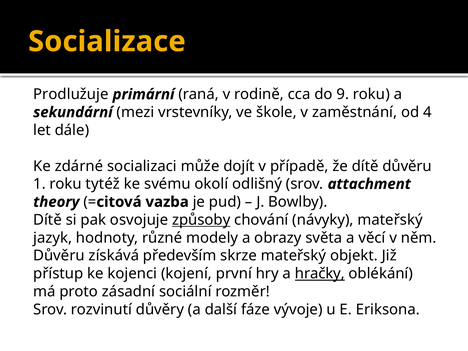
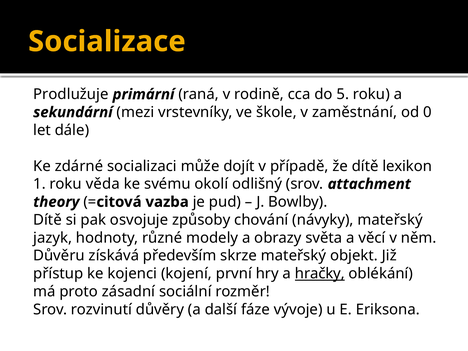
9: 9 -> 5
4: 4 -> 0
dítě důvěru: důvěru -> lexikon
tytéž: tytéž -> věda
způsoby underline: present -> none
